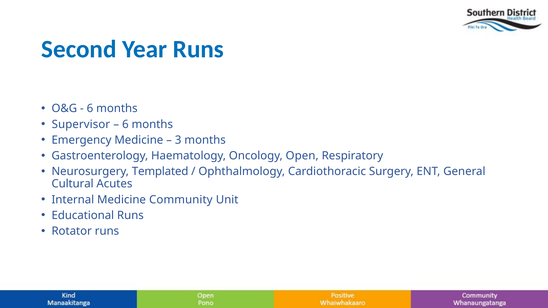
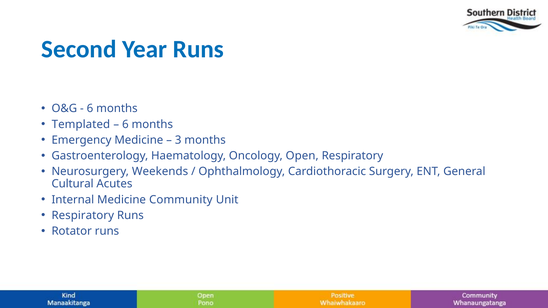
Supervisor: Supervisor -> Templated
Templated: Templated -> Weekends
Educational at (83, 215): Educational -> Respiratory
